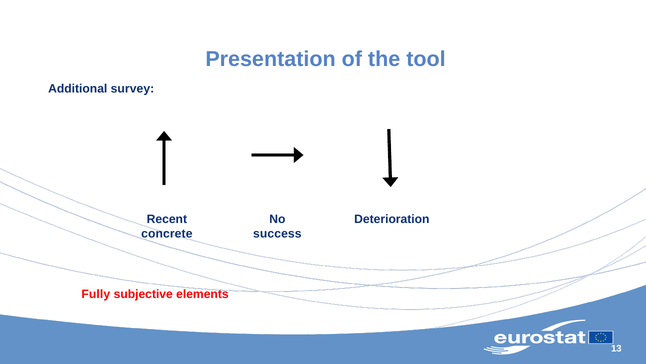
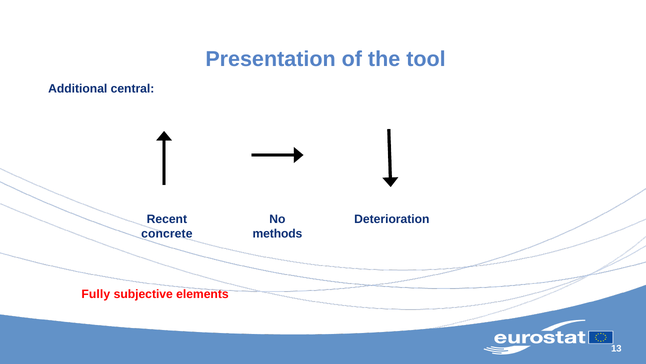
survey: survey -> central
success: success -> methods
